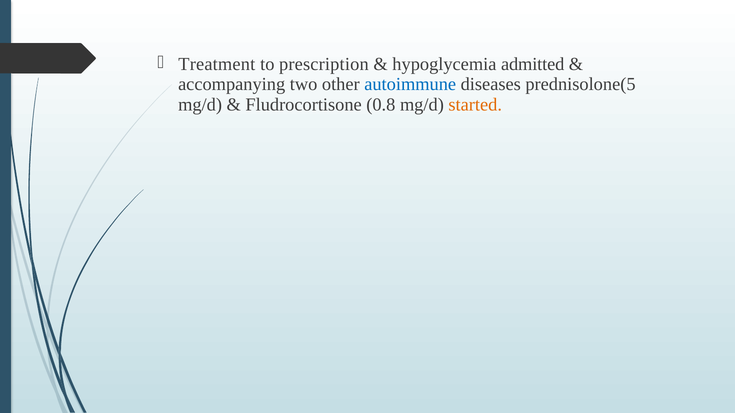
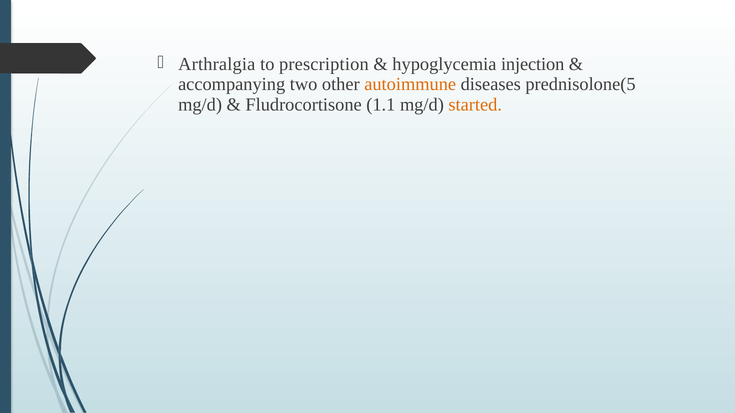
Treatment: Treatment -> Arthralgia
admitted: admitted -> injection
autoimmune colour: blue -> orange
0.8: 0.8 -> 1.1
